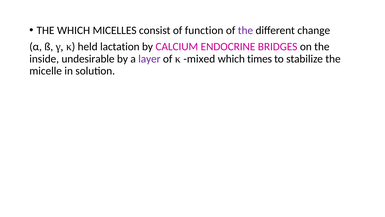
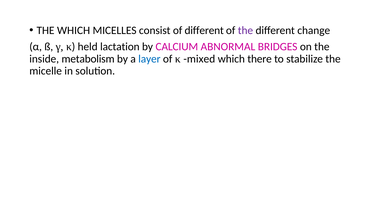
of function: function -> different
ENDOCRINE: ENDOCRINE -> ABNORMAL
undesirable: undesirable -> metabolism
layer colour: purple -> blue
times: times -> there
